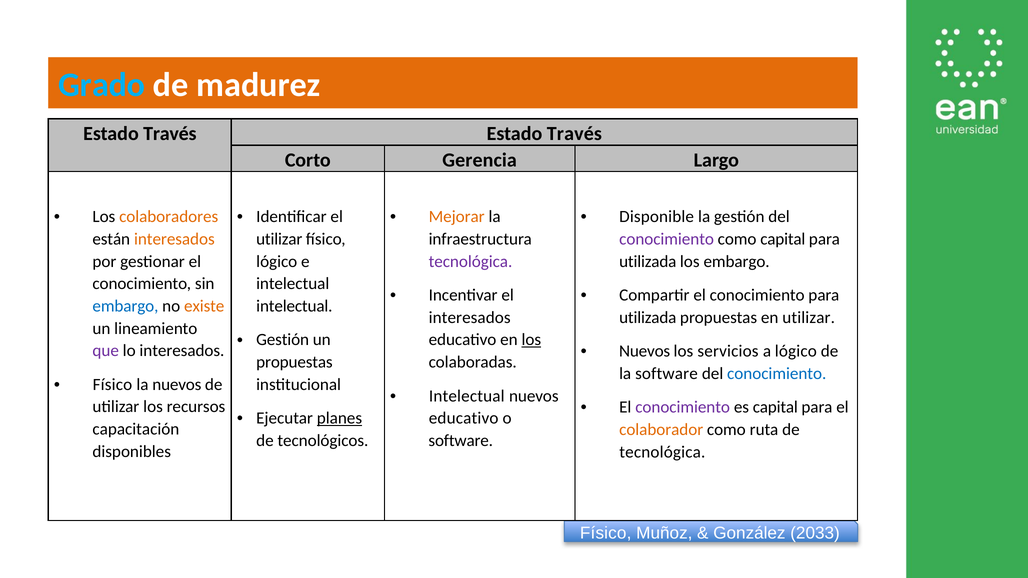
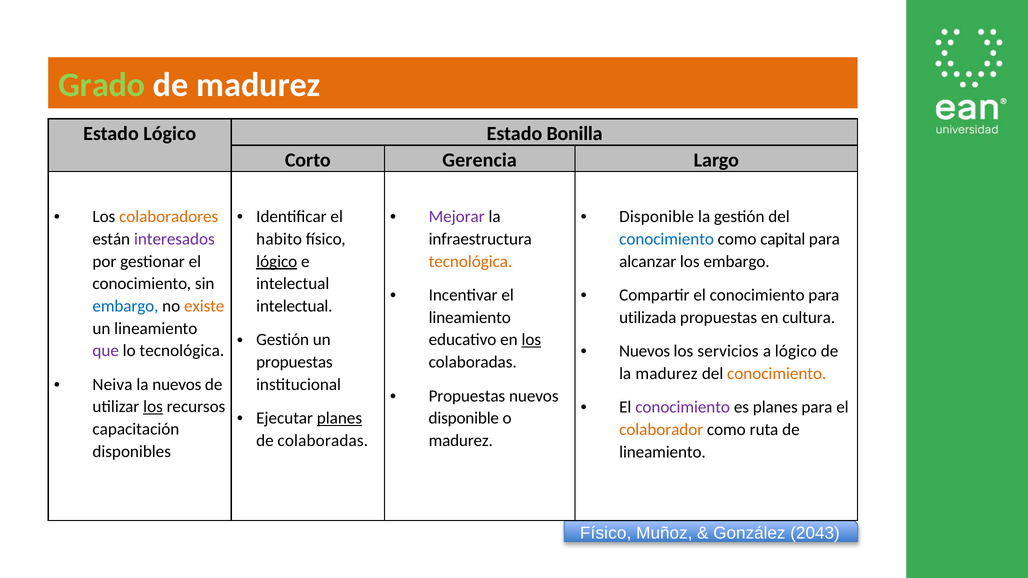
Grado colour: light blue -> light green
Través at (170, 134): Través -> Lógico
Través at (574, 134): Través -> Bonilla
Mejorar colour: orange -> purple
interesados at (174, 239) colour: orange -> purple
utilizar at (279, 239): utilizar -> habito
conocimiento at (667, 239) colour: purple -> blue
lógico at (277, 262) underline: none -> present
tecnológica at (470, 262) colour: purple -> orange
utilizada at (648, 262): utilizada -> alcanzar
interesados at (470, 318): interesados -> lineamiento
en utilizar: utilizar -> cultura
lo interesados: interesados -> tecnológica
la software: software -> madurez
conocimiento at (777, 374) colour: blue -> orange
Físico at (112, 385): Físico -> Neiva
Intelectual at (467, 396): Intelectual -> Propuestas
es capital: capital -> planes
los at (153, 407) underline: none -> present
educativo at (464, 418): educativo -> disponible
de tecnológicos: tecnológicos -> colaboradas
software at (461, 441): software -> madurez
tecnológica at (662, 452): tecnológica -> lineamiento
2033: 2033 -> 2043
